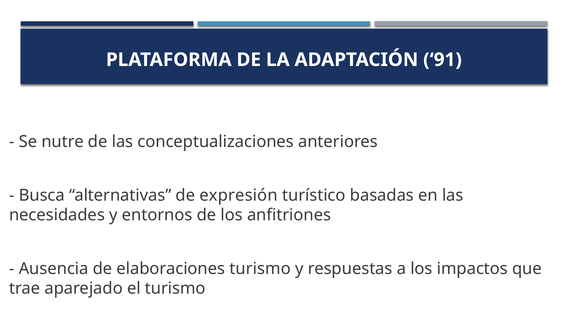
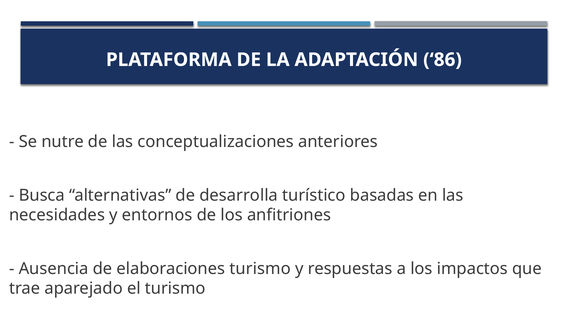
91: 91 -> 86
expresión: expresión -> desarrolla
